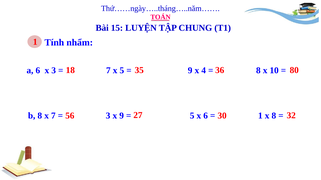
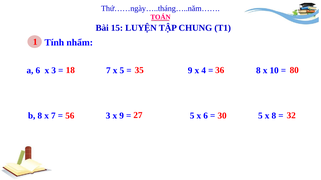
1 at (260, 116): 1 -> 5
